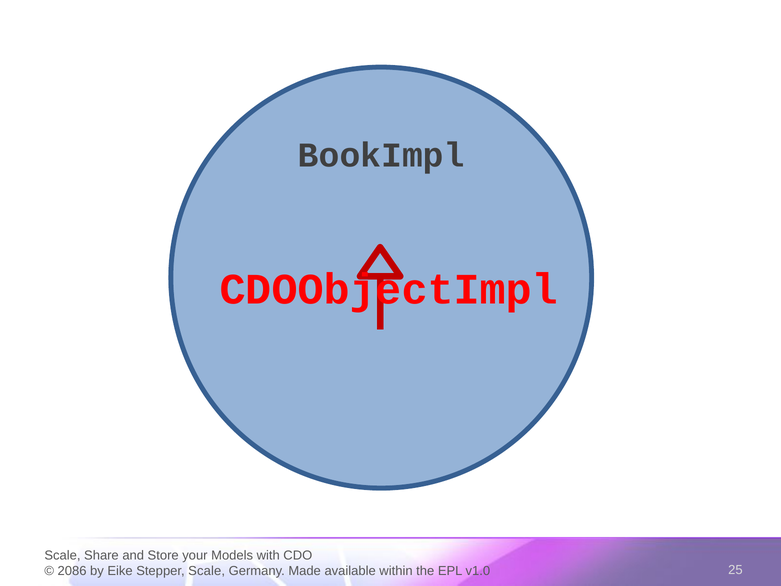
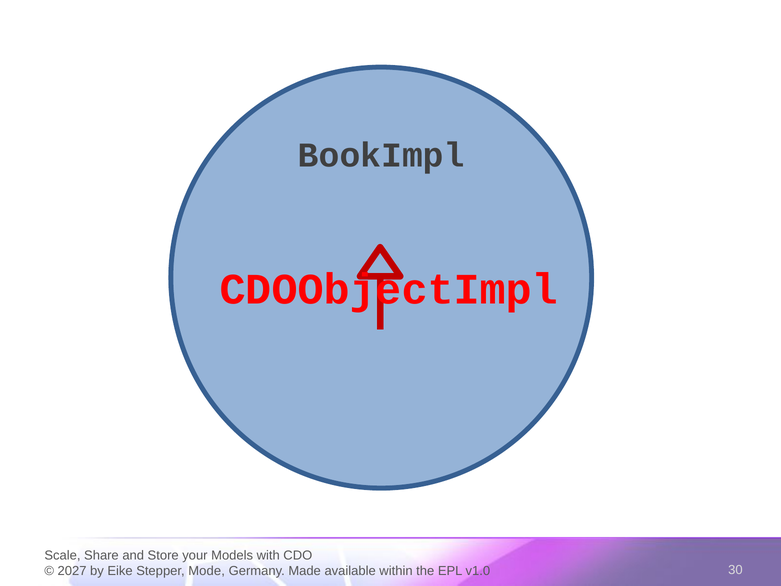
2086: 2086 -> 2027
Stepper Scale: Scale -> Mode
25: 25 -> 30
